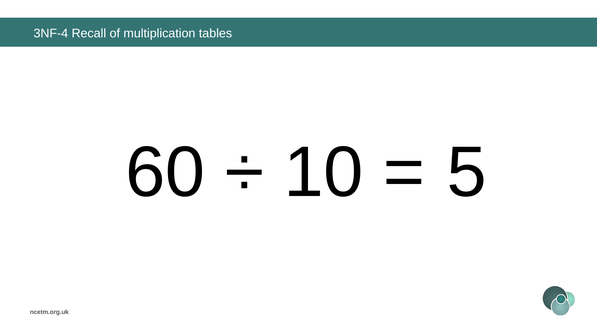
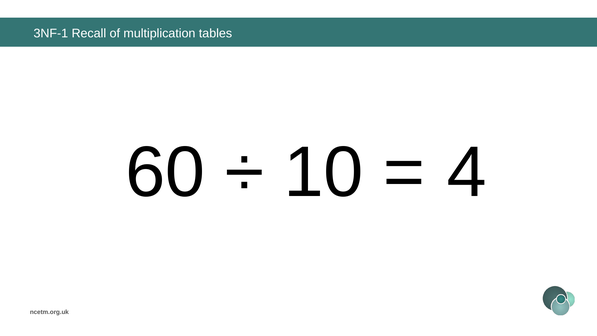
3NF-4: 3NF-4 -> 3NF-1
5: 5 -> 4
